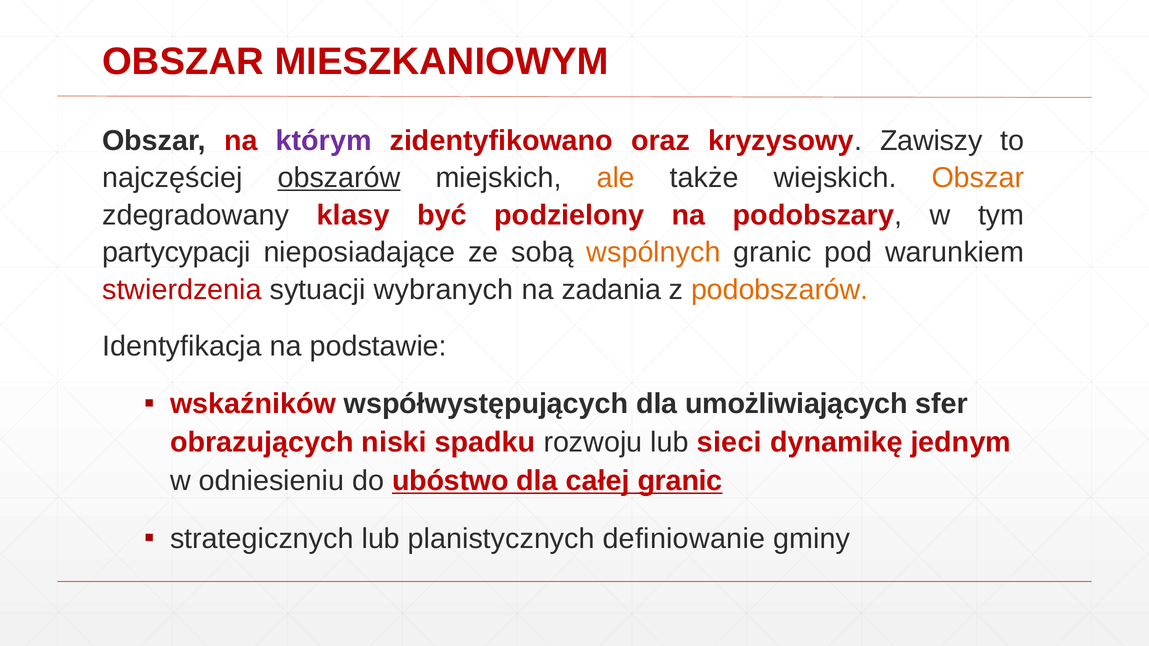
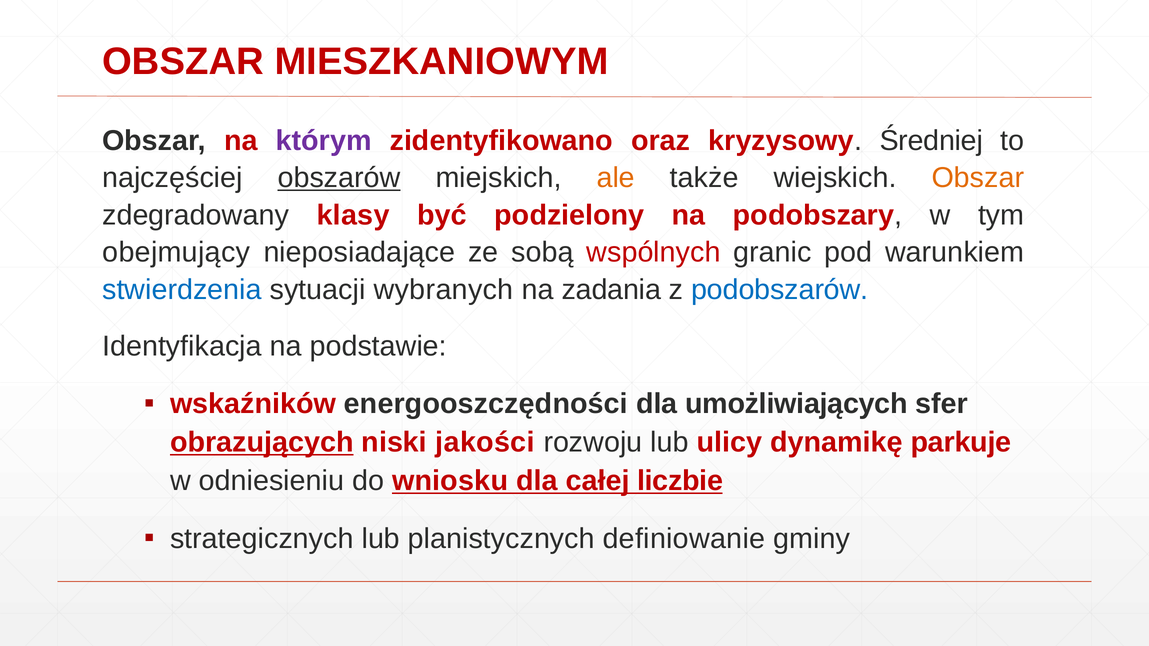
Zawiszy: Zawiszy -> Średniej
partycypacji: partycypacji -> obejmujący
wspólnych colour: orange -> red
stwierdzenia colour: red -> blue
podobszarów colour: orange -> blue
współwystępujących: współwystępujących -> energooszczędności
obrazujących underline: none -> present
spadku: spadku -> jakości
sieci: sieci -> ulicy
jednym: jednym -> parkuje
ubóstwo: ubóstwo -> wniosku
całej granic: granic -> liczbie
